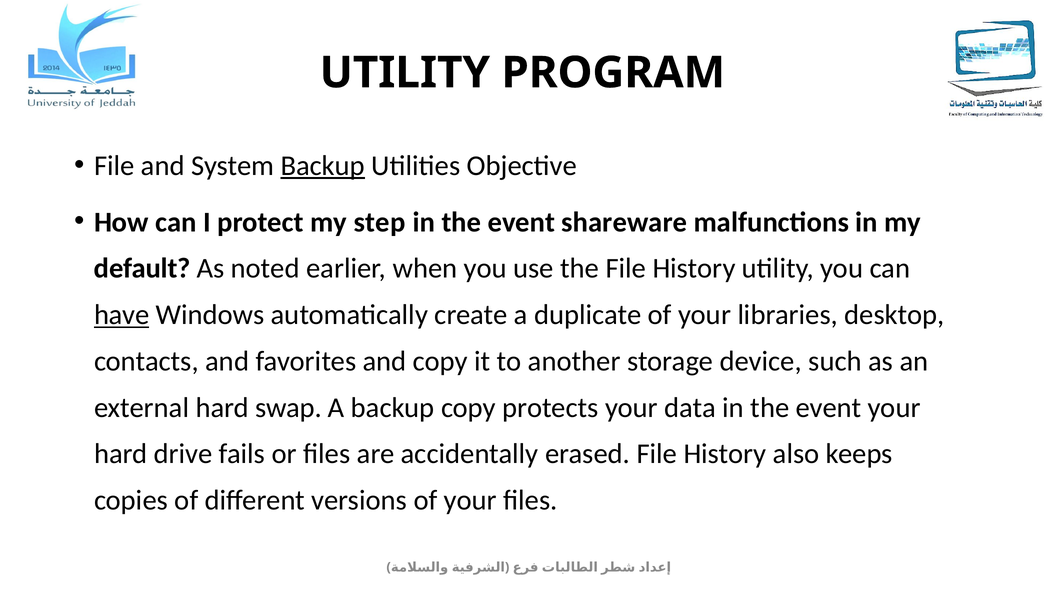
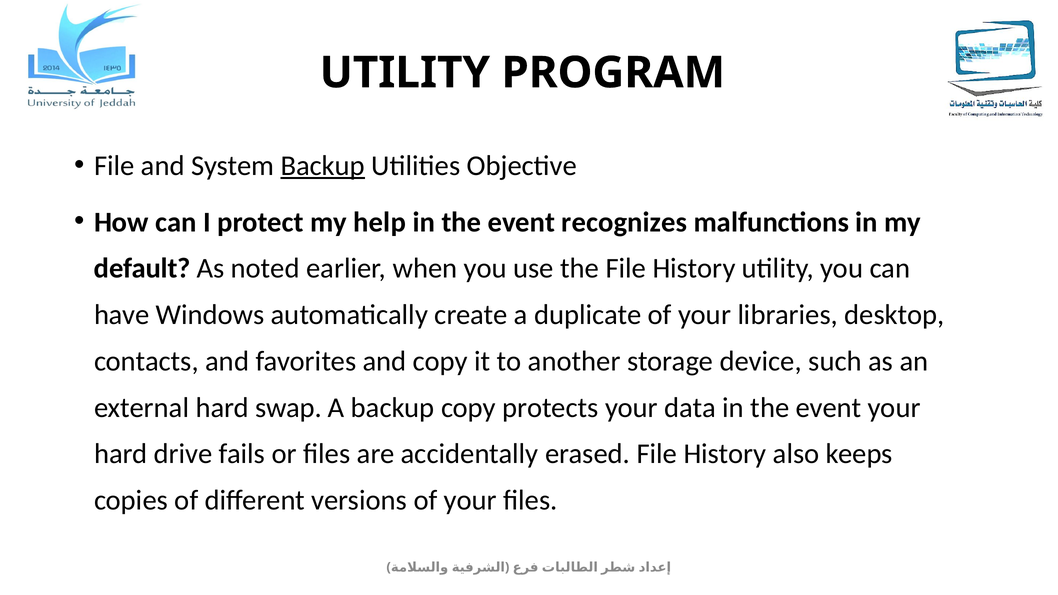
step: step -> help
shareware: shareware -> recognizes
have underline: present -> none
